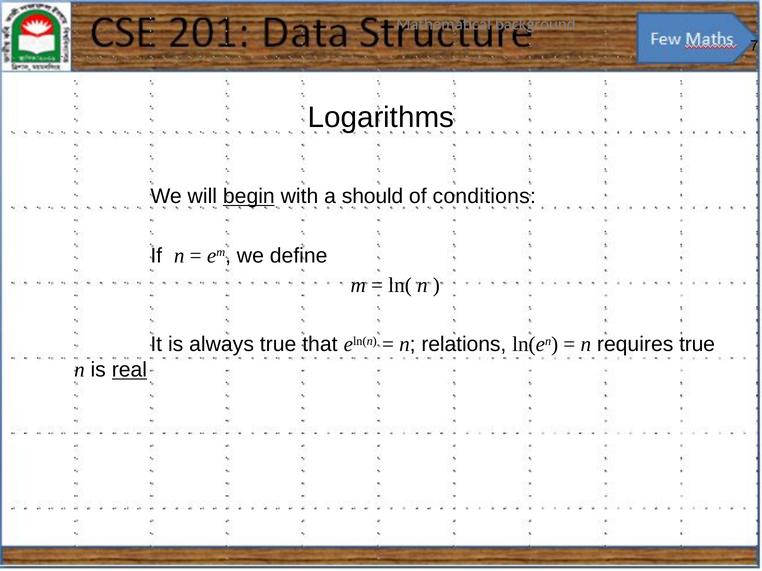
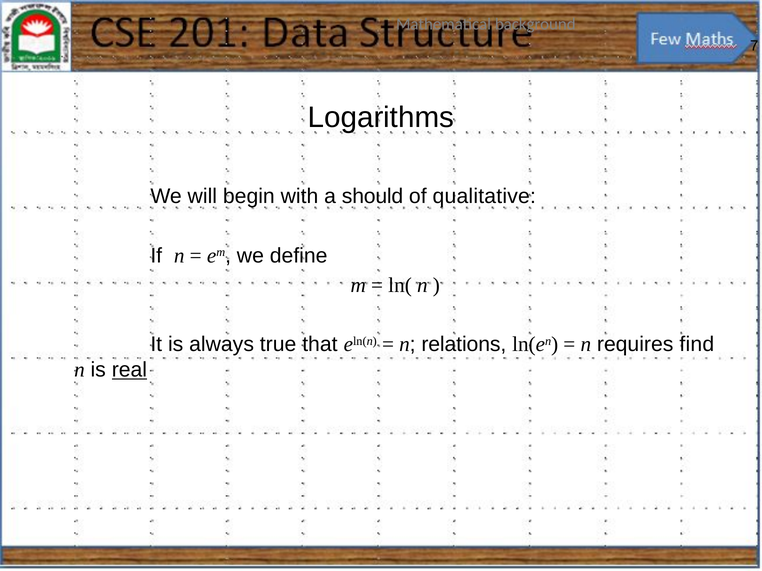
begin underline: present -> none
conditions: conditions -> qualitative
requires true: true -> find
